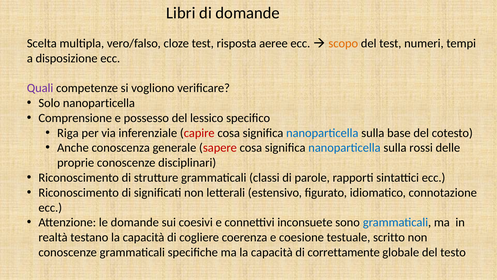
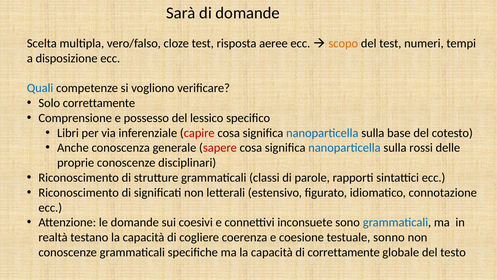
Libri: Libri -> Sarà
Quali colour: purple -> blue
Solo nanoparticella: nanoparticella -> correttamente
Riga: Riga -> Libri
scritto: scritto -> sonno
